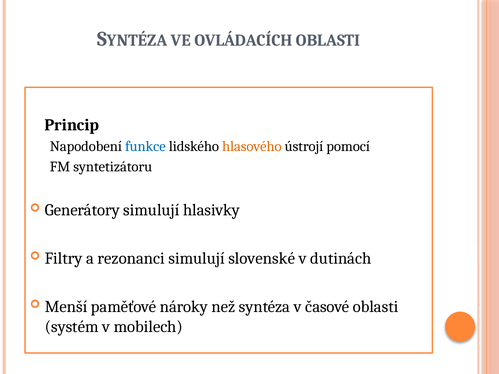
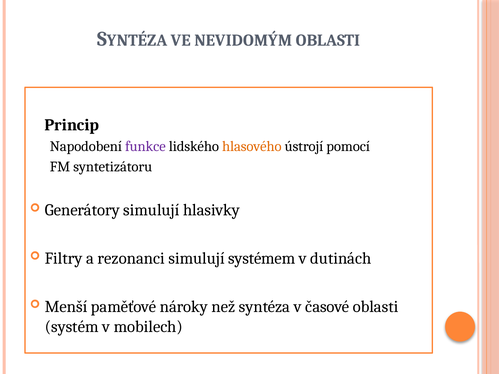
OVLÁDACÍCH: OVLÁDACÍCH -> NEVIDOMÝM
funkce colour: blue -> purple
slovenské: slovenské -> systémem
